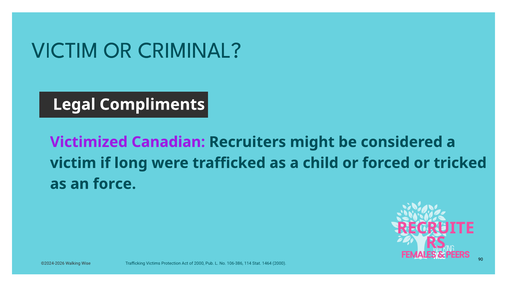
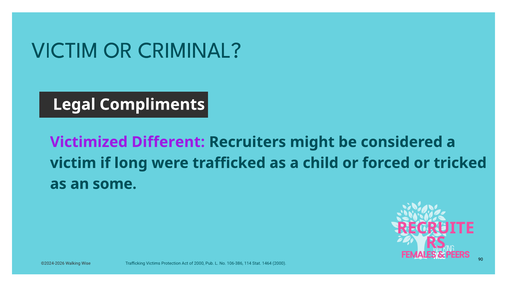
Canadian: Canadian -> Different
force: force -> some
